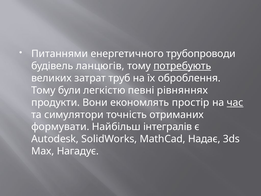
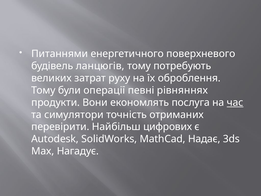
трубопроводи: трубопроводи -> поверхневого
потребують underline: present -> none
труб: труб -> руху
легкістю: легкістю -> операції
простір: простір -> послуга
формувати: формувати -> перевірити
інтегралів: інтегралів -> цифрових
